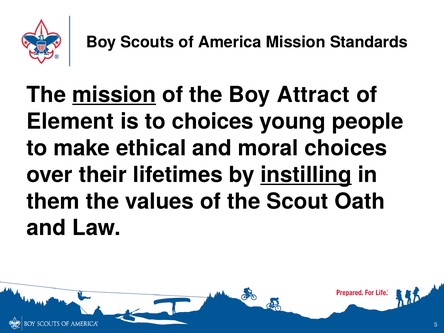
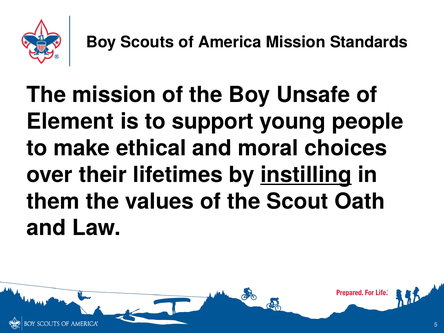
mission at (114, 95) underline: present -> none
Attract: Attract -> Unsafe
to choices: choices -> support
